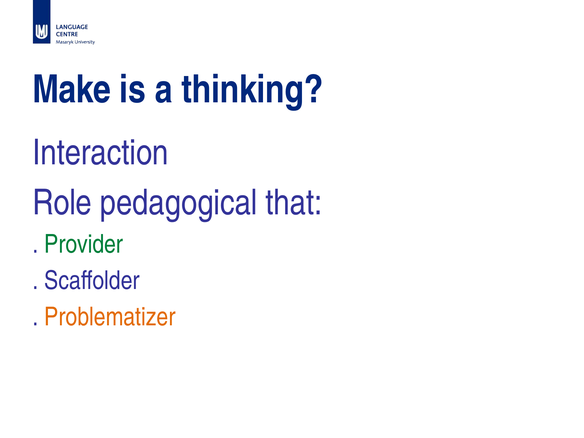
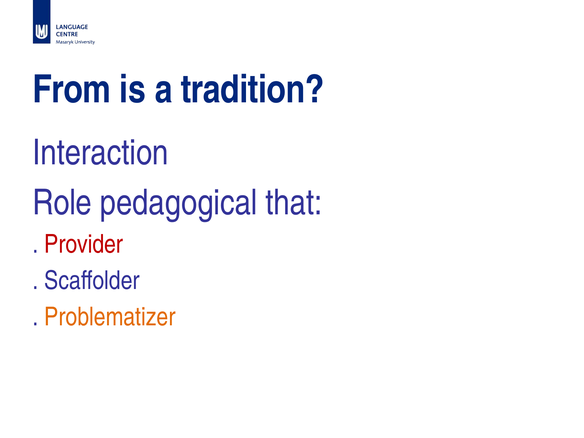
Make: Make -> From
thinking: thinking -> tradition
Provider colour: green -> red
